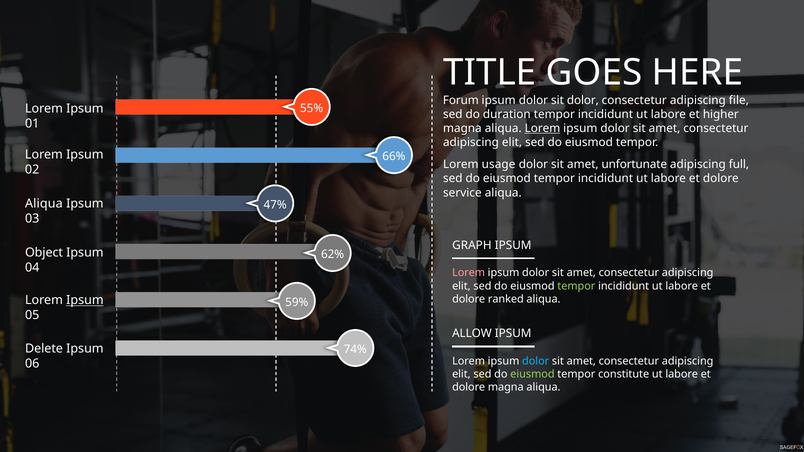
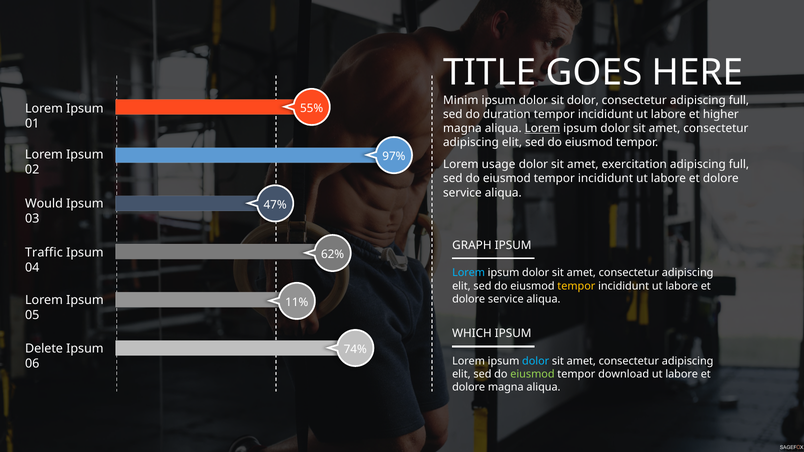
Forum: Forum -> Minim
consectetur adipiscing file: file -> full
66%: 66% -> 97%
unfortunate: unfortunate -> exercitation
Aliqua at (44, 204): Aliqua -> Would
Object: Object -> Traffic
Lorem at (469, 273) colour: pink -> light blue
tempor at (576, 286) colour: light green -> yellow
ranked at (506, 299): ranked -> service
Ipsum at (85, 300) underline: present -> none
59%: 59% -> 11%
ALLOW: ALLOW -> WHICH
constitute: constitute -> download
